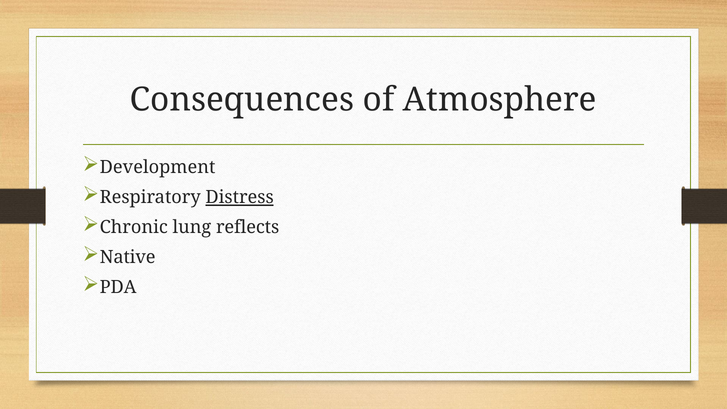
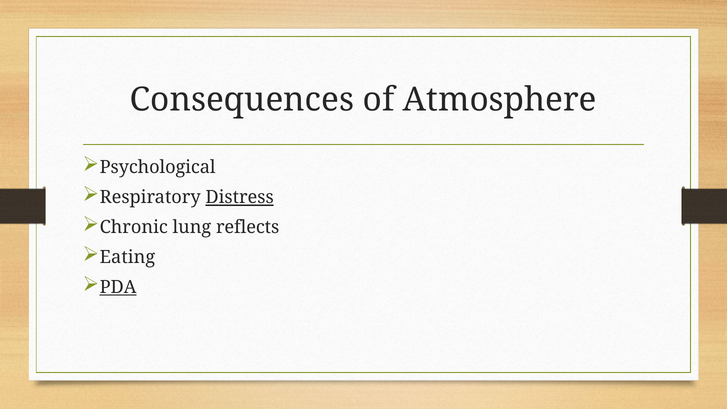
Development: Development -> Psychological
Native: Native -> Eating
PDA underline: none -> present
